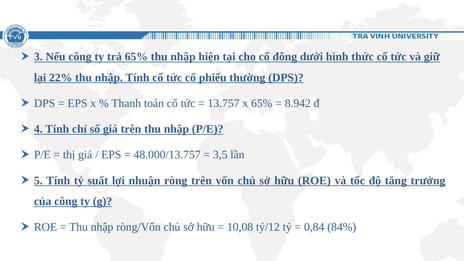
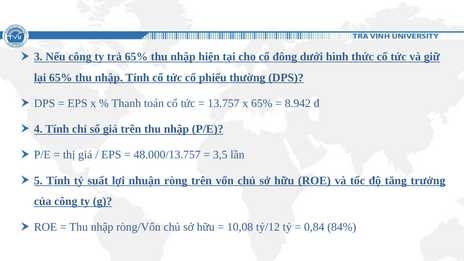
lại 22%: 22% -> 65%
